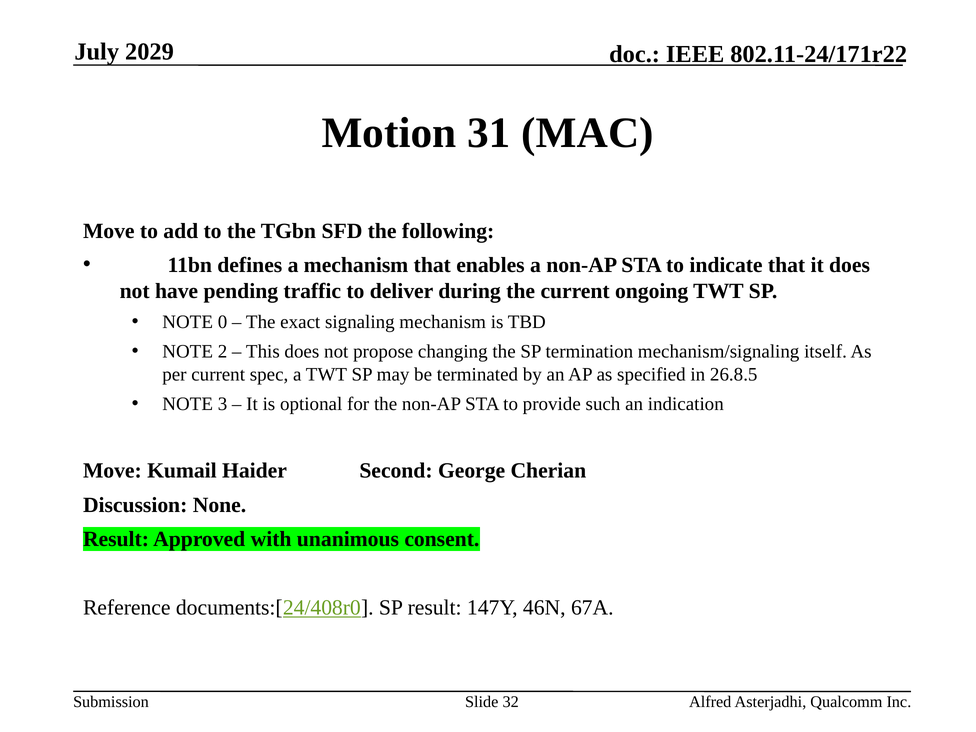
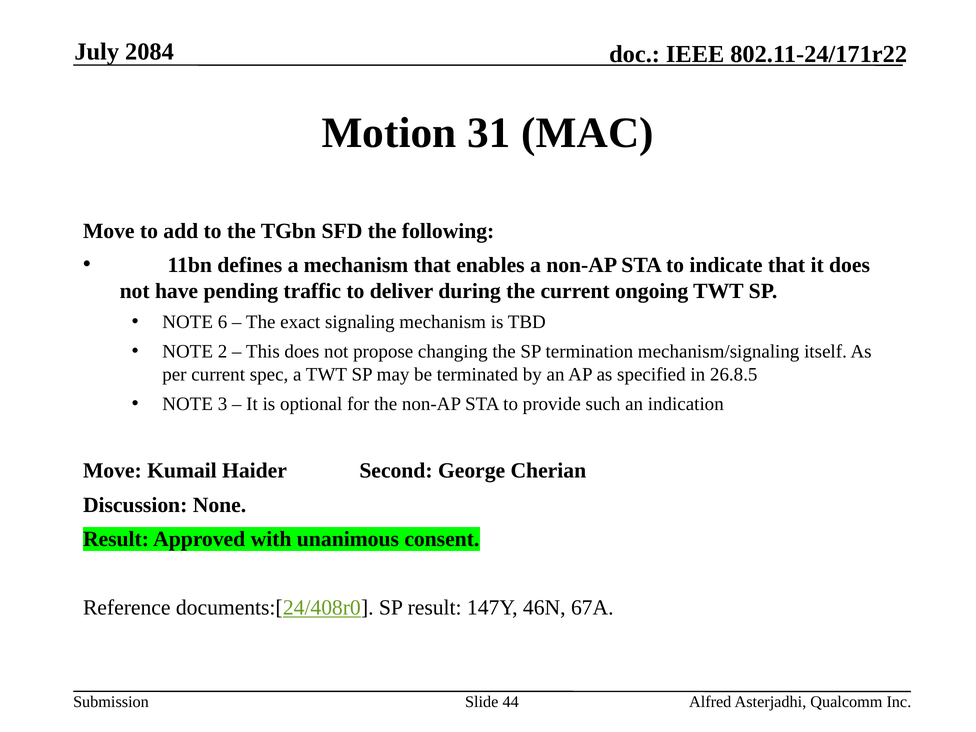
2029: 2029 -> 2084
0: 0 -> 6
32: 32 -> 44
